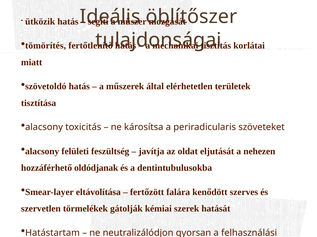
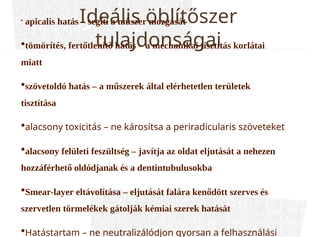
ütközik: ütközik -> apicalis
fertőzött at (147, 193): fertőzött -> eljutását
